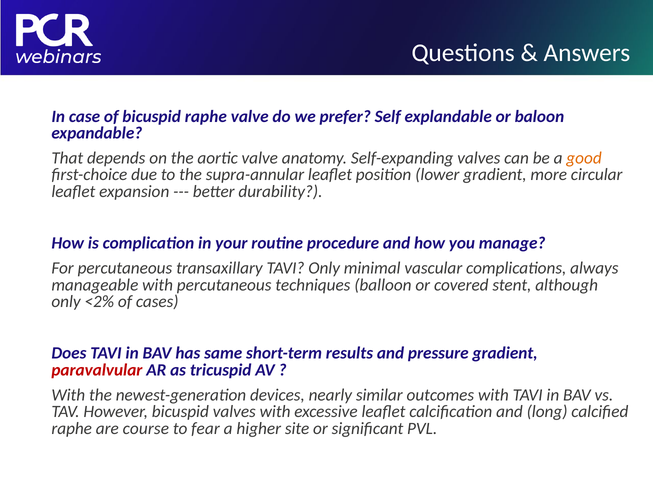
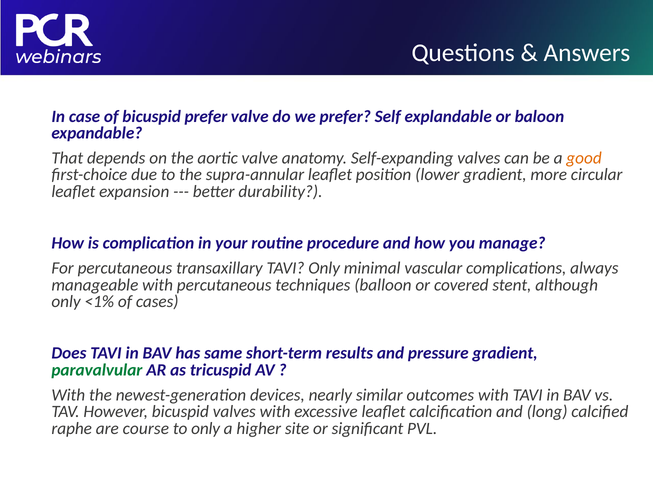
bicuspid raphe: raphe -> prefer
<2%: <2% -> <1%
paravalvular colour: red -> green
to fear: fear -> only
